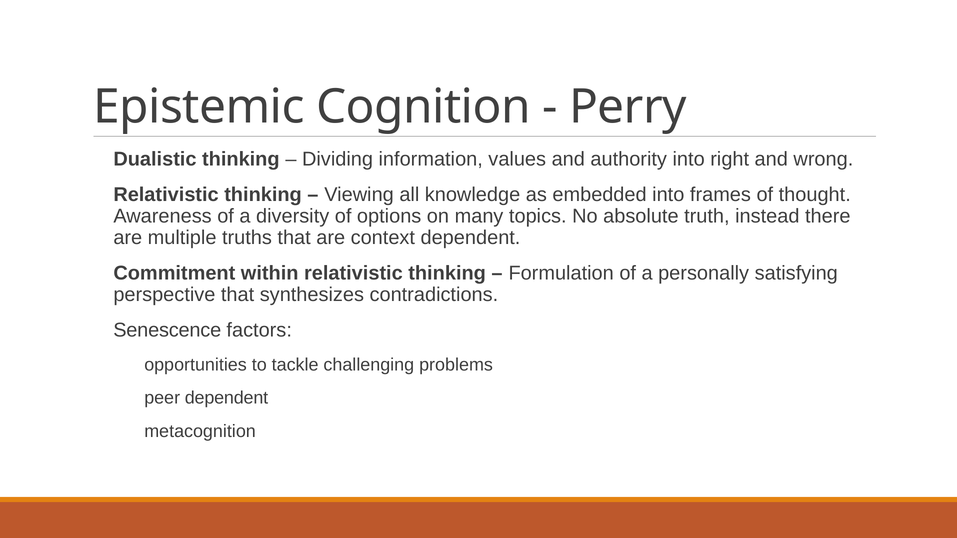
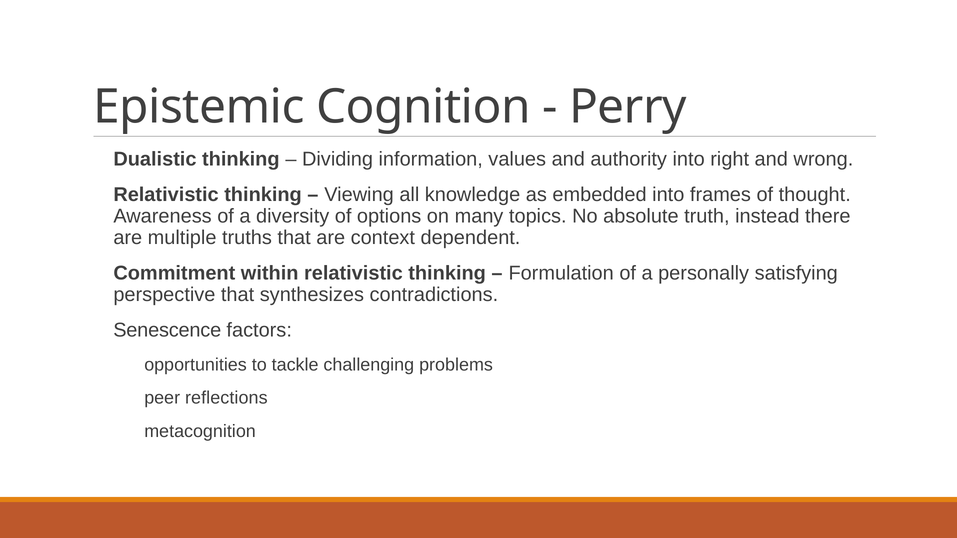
peer dependent: dependent -> reflections
